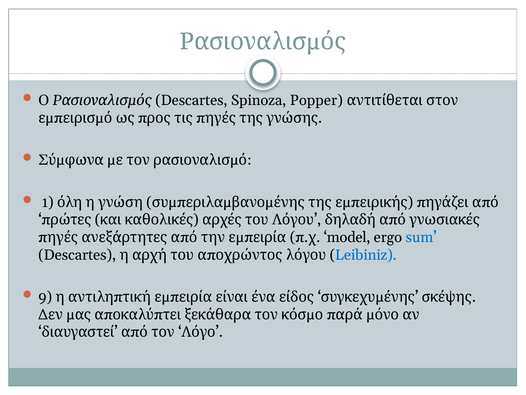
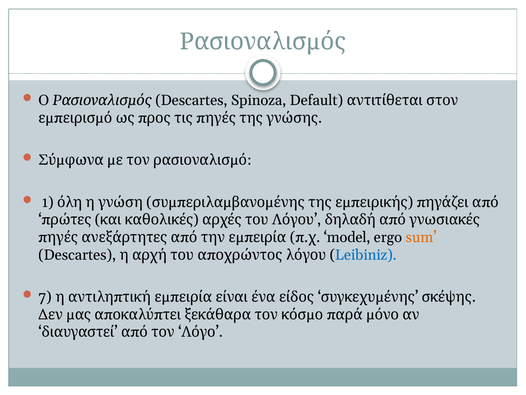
Popper: Popper -> Default
sum colour: blue -> orange
9: 9 -> 7
